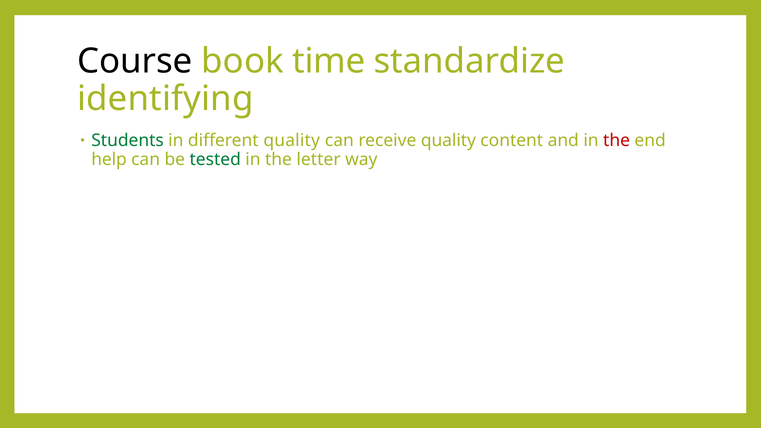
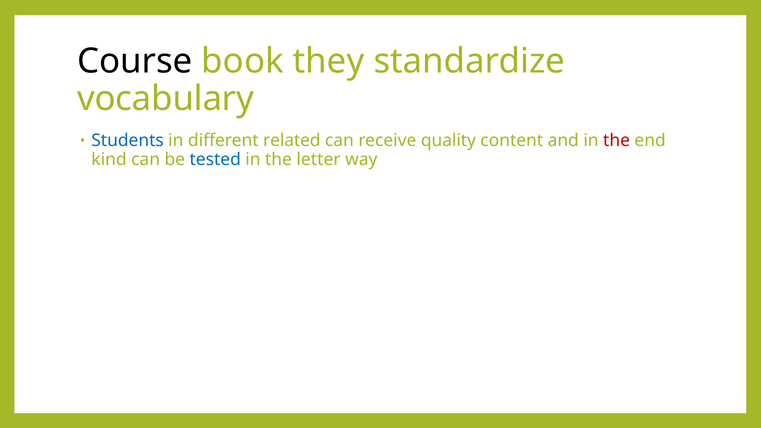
time: time -> they
identifying: identifying -> vocabulary
Students colour: green -> blue
different quality: quality -> related
help: help -> kind
tested colour: green -> blue
